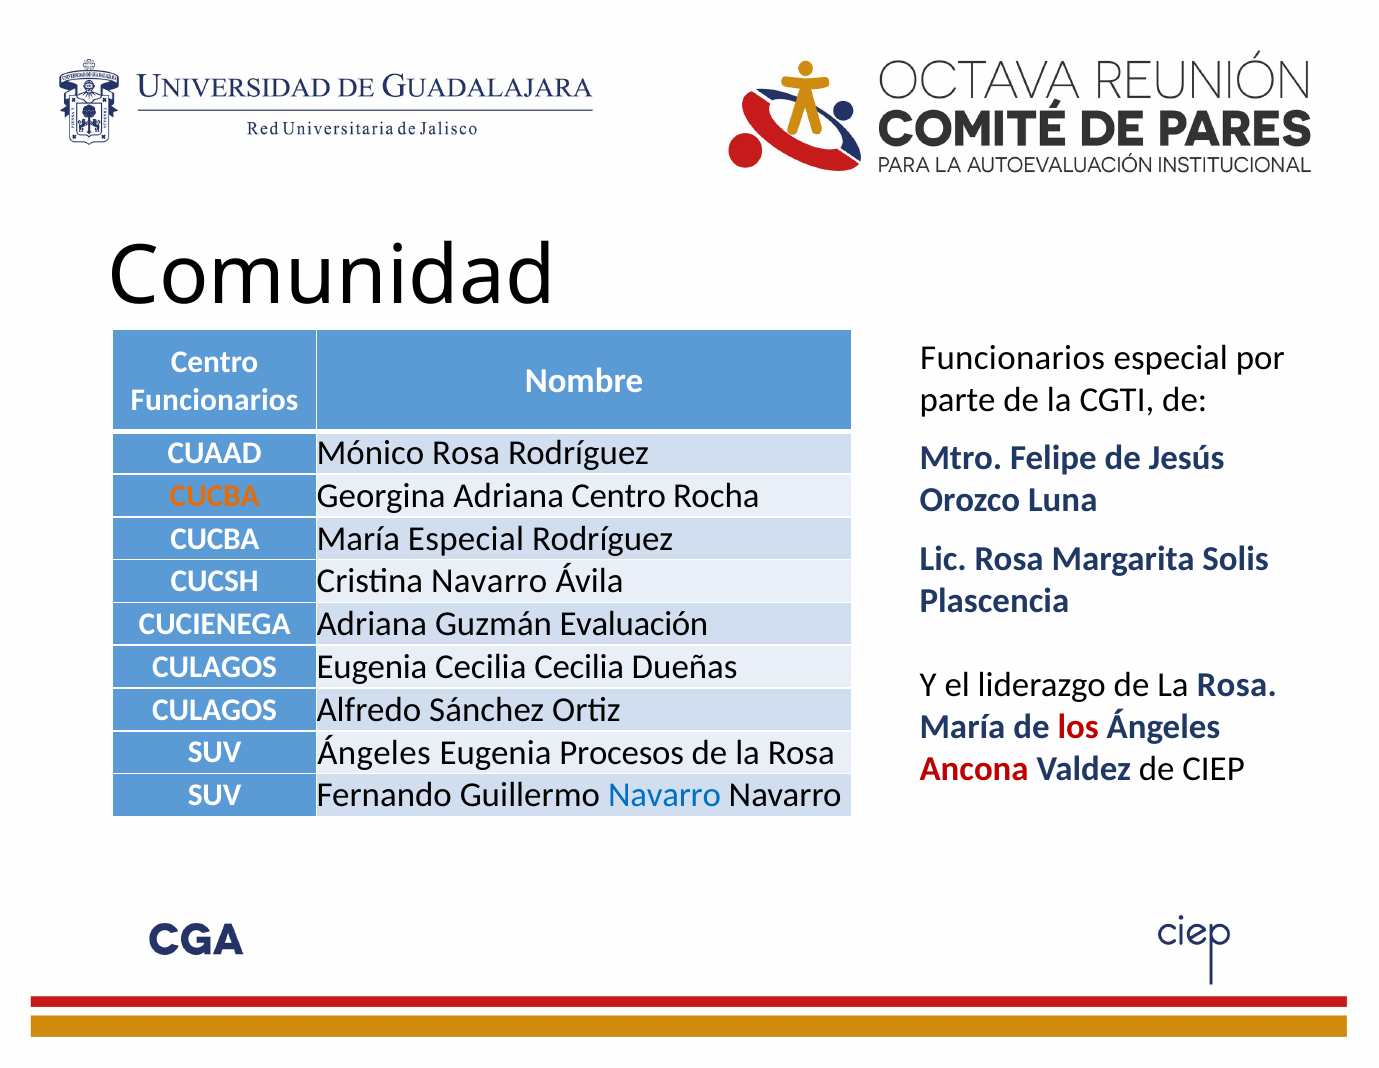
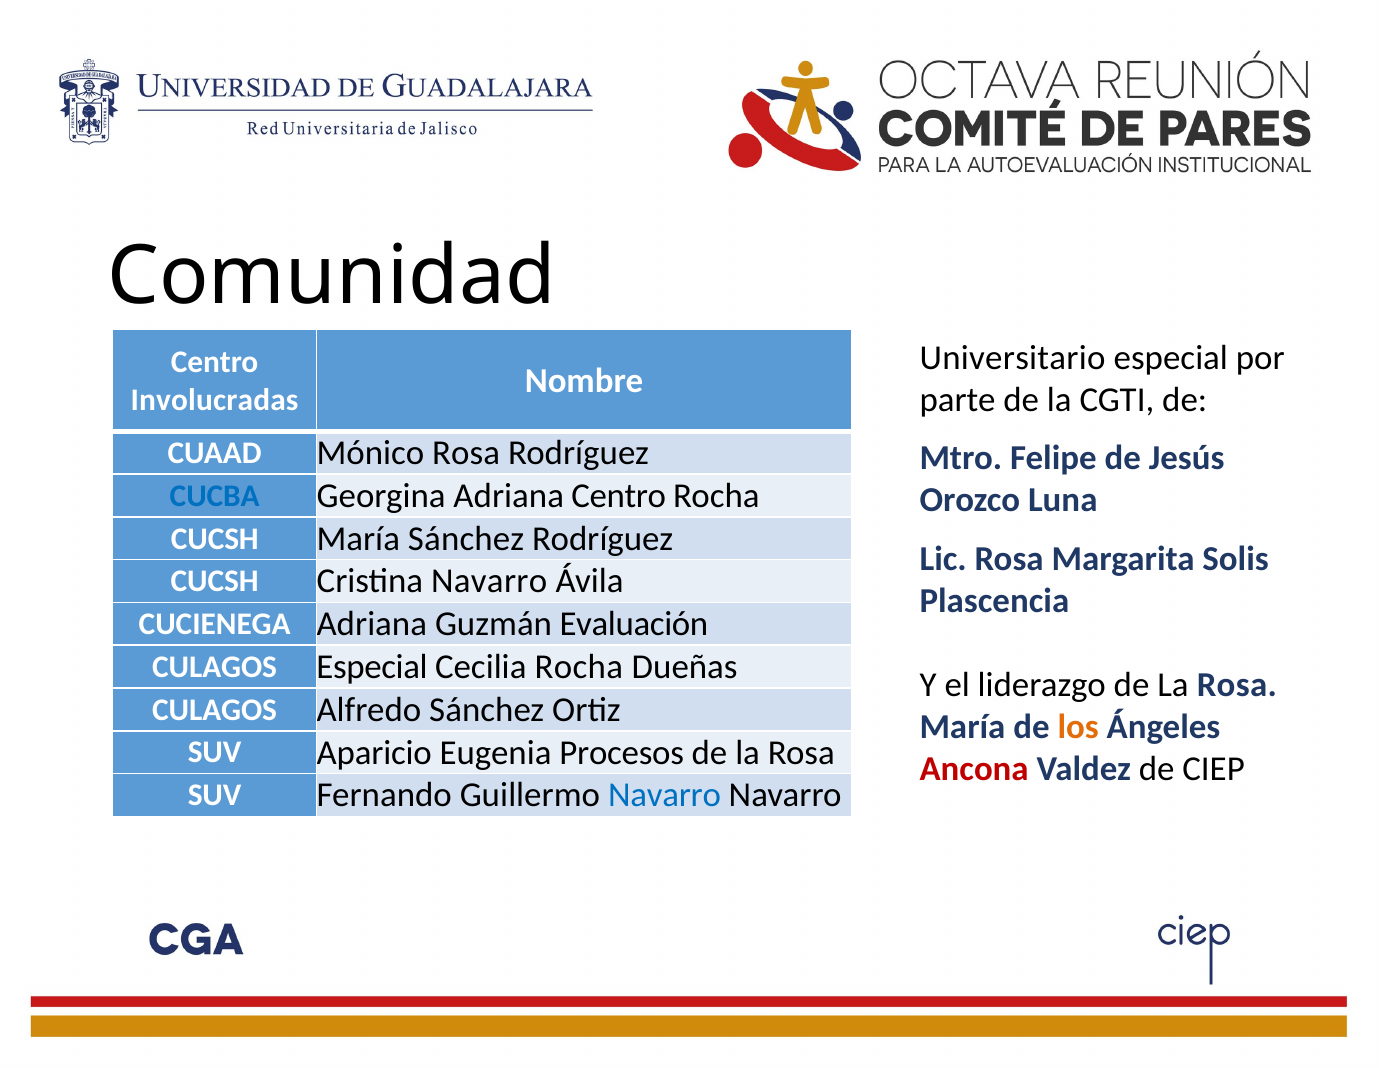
Funcionarios at (1013, 358): Funcionarios -> Universitario
Funcionarios at (215, 400): Funcionarios -> Involucradas
CUCBA at (215, 496) colour: orange -> blue
CUCBA at (215, 538): CUCBA -> CUCSH
María Especial: Especial -> Sánchez
CULAGOS Eugenia: Eugenia -> Especial
Cecilia Cecilia: Cecilia -> Rocha
los colour: red -> orange
SUV Ángeles: Ángeles -> Aparicio
